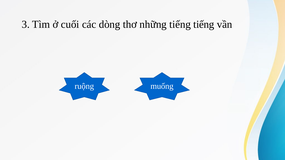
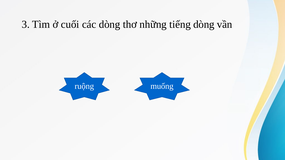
tiếng tiếng: tiếng -> dòng
